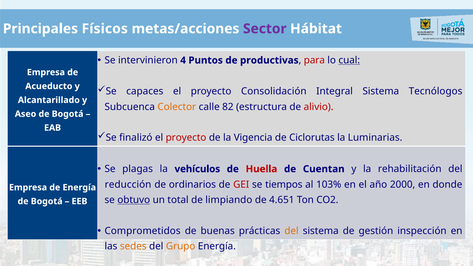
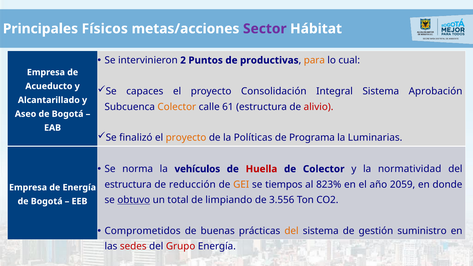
4: 4 -> 2
para colour: red -> orange
cual underline: present -> none
Tecnólogos: Tecnólogos -> Aprobación
82: 82 -> 61
proyecto at (186, 138) colour: red -> orange
Vigencia: Vigencia -> Políticas
Ciclorutas: Ciclorutas -> Programa
plagas: plagas -> norma
de Cuentan: Cuentan -> Colector
rehabilitación: rehabilitación -> normatividad
reducción at (128, 185): reducción -> estructura
ordinarios: ordinarios -> reducción
GEI colour: red -> orange
103%: 103% -> 823%
2000: 2000 -> 2059
4.651: 4.651 -> 3.556
inspección: inspección -> suministro
sedes colour: orange -> red
Grupo colour: orange -> red
